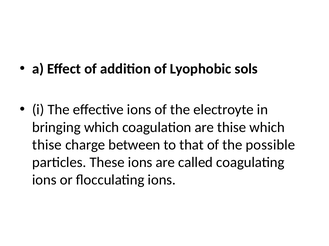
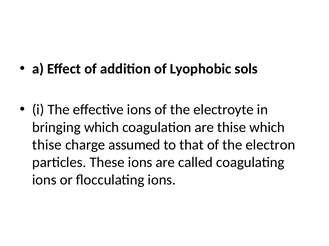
between: between -> assumed
possible: possible -> electron
